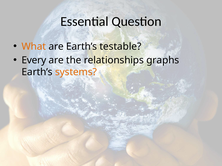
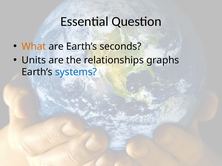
testable: testable -> seconds
Every: Every -> Units
systems colour: orange -> blue
